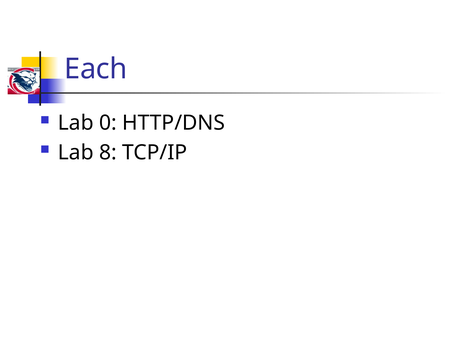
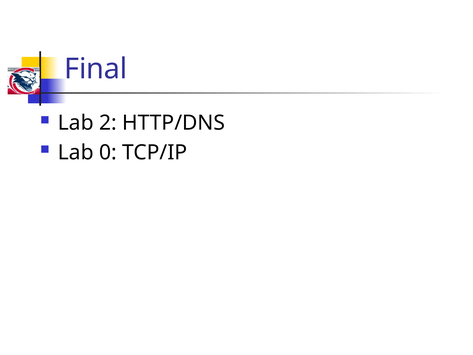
Each: Each -> Final
0: 0 -> 2
8: 8 -> 0
